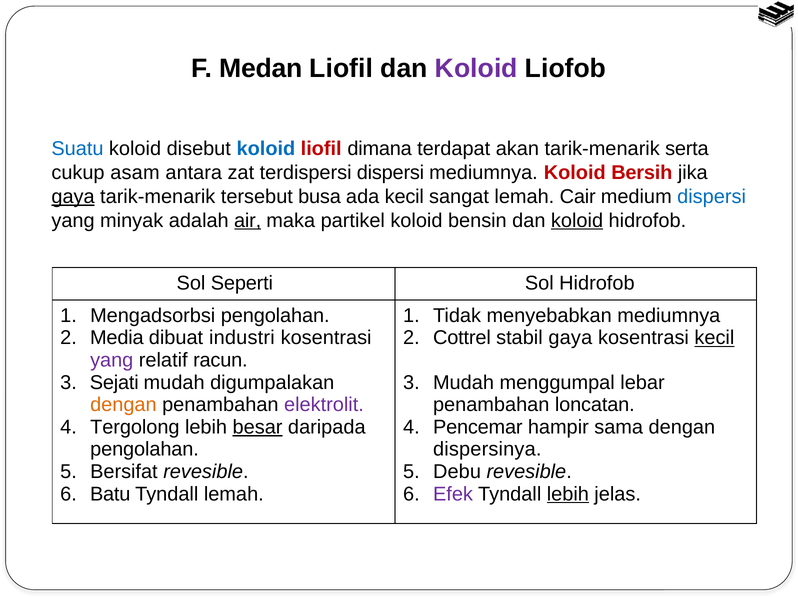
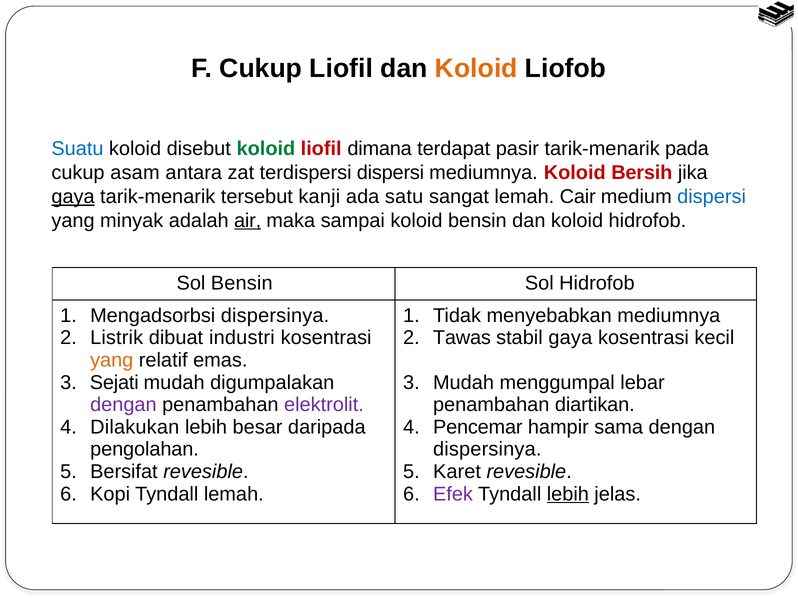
F Medan: Medan -> Cukup
Koloid at (476, 69) colour: purple -> orange
koloid at (266, 149) colour: blue -> green
akan: akan -> pasir
serta: serta -> pada
busa: busa -> kanji
ada kecil: kecil -> satu
partikel: partikel -> sampai
koloid at (577, 221) underline: present -> none
Sol Seperti: Seperti -> Bensin
Mengadsorbsi pengolahan: pengolahan -> dispersinya
Media: Media -> Listrik
Cottrel: Cottrel -> Tawas
kecil at (714, 338) underline: present -> none
yang at (112, 360) colour: purple -> orange
racun: racun -> emas
dengan at (123, 405) colour: orange -> purple
loncatan: loncatan -> diartikan
Tergolong: Tergolong -> Dilakukan
besar underline: present -> none
Debu: Debu -> Karet
Batu: Batu -> Kopi
